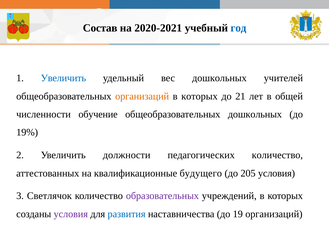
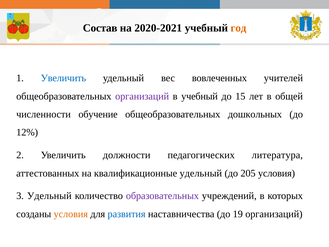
год colour: blue -> orange
вес дошкольных: дошкольных -> вовлеченных
организаций at (142, 96) colour: orange -> purple
которых at (199, 96): которых -> учебный
21: 21 -> 15
19%: 19% -> 12%
педагогических количество: количество -> литература
квалификационные будущего: будущего -> удельный
3 Светлячок: Светлячок -> Удельный
условия at (71, 214) colour: purple -> orange
